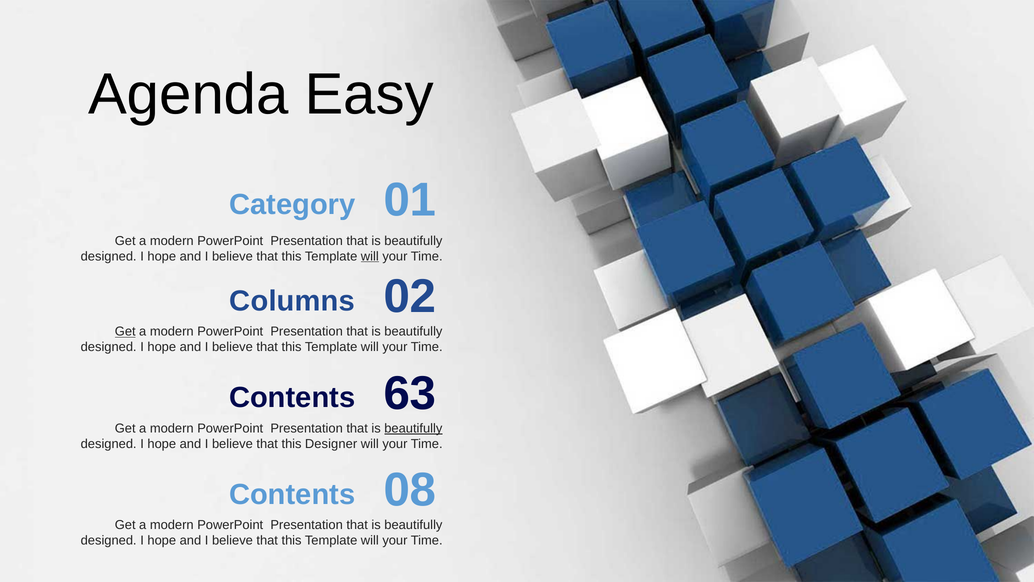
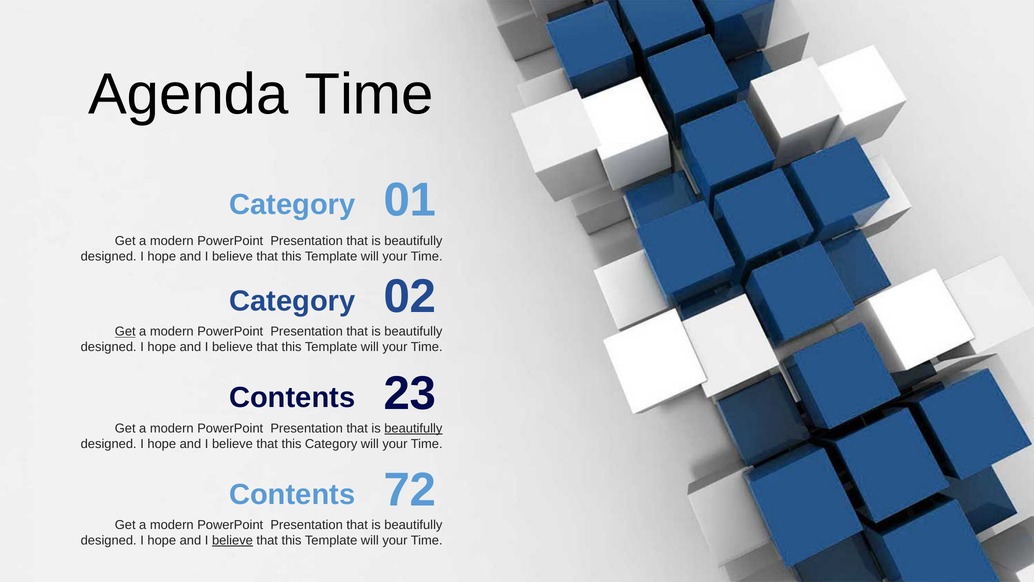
Agenda Easy: Easy -> Time
will at (370, 256) underline: present -> none
Columns at (292, 301): Columns -> Category
63: 63 -> 23
this Designer: Designer -> Category
08: 08 -> 72
believe at (232, 540) underline: none -> present
